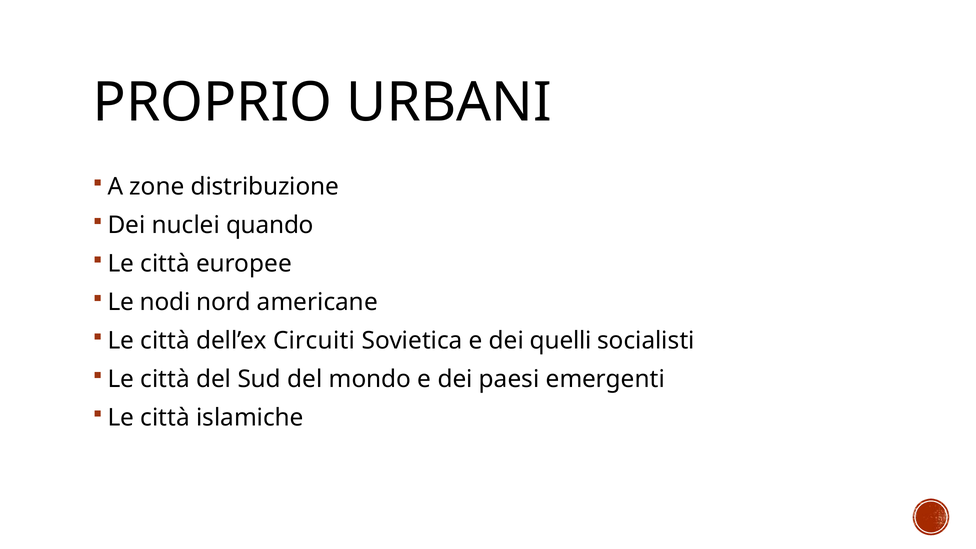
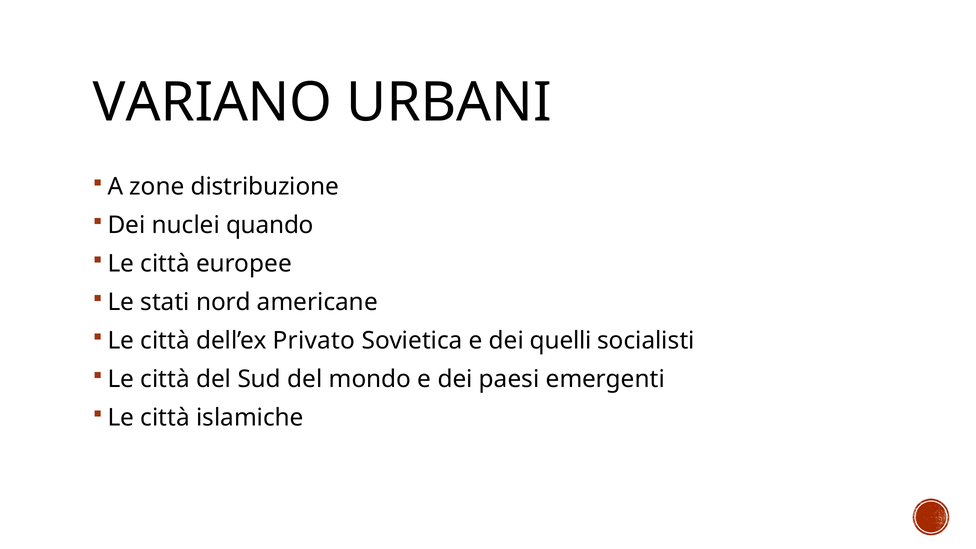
PROPRIO: PROPRIO -> VARIANO
nodi: nodi -> stati
Circuiti: Circuiti -> Privato
